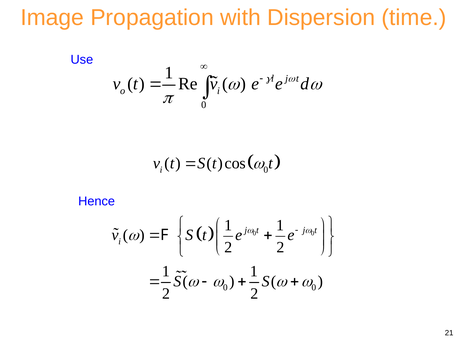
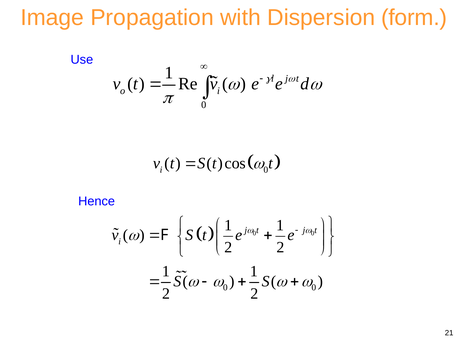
time: time -> form
